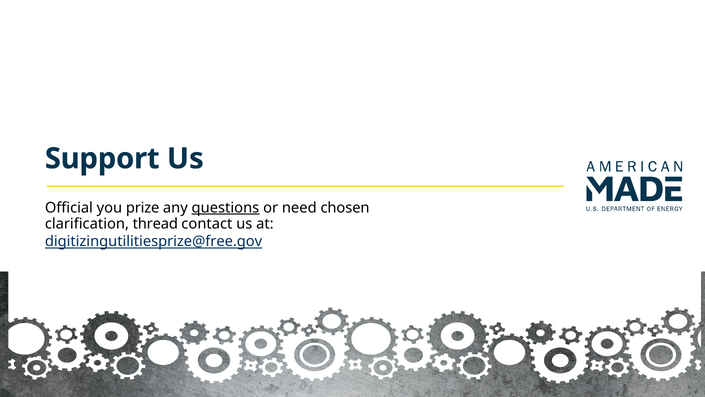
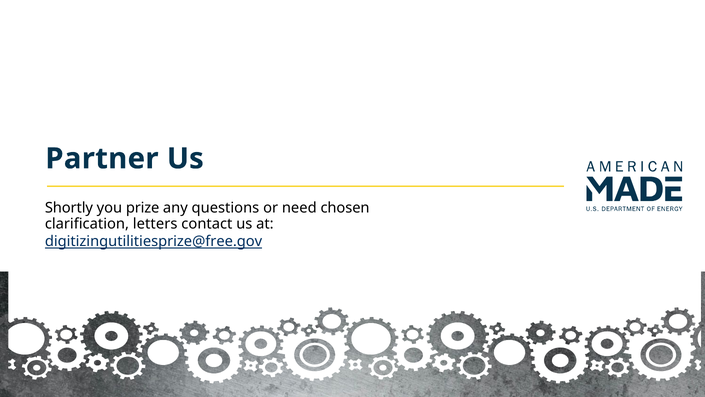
Support: Support -> Partner
Official: Official -> Shortly
questions underline: present -> none
thread: thread -> letters
